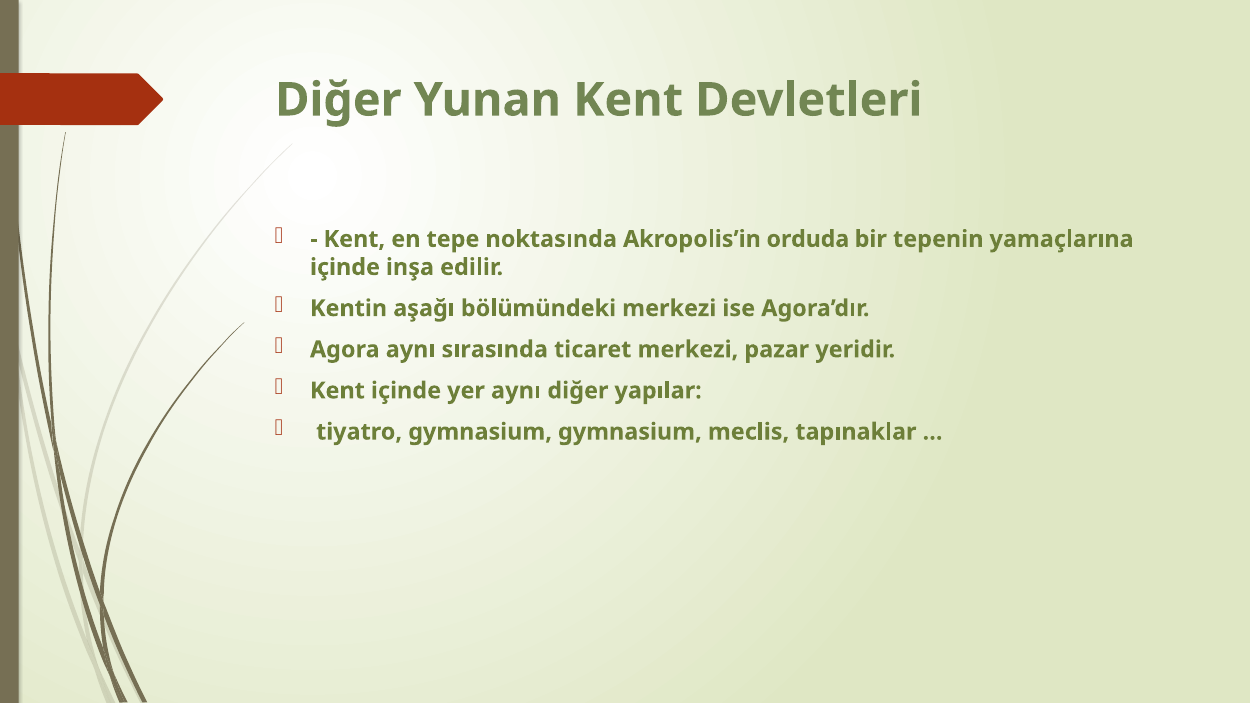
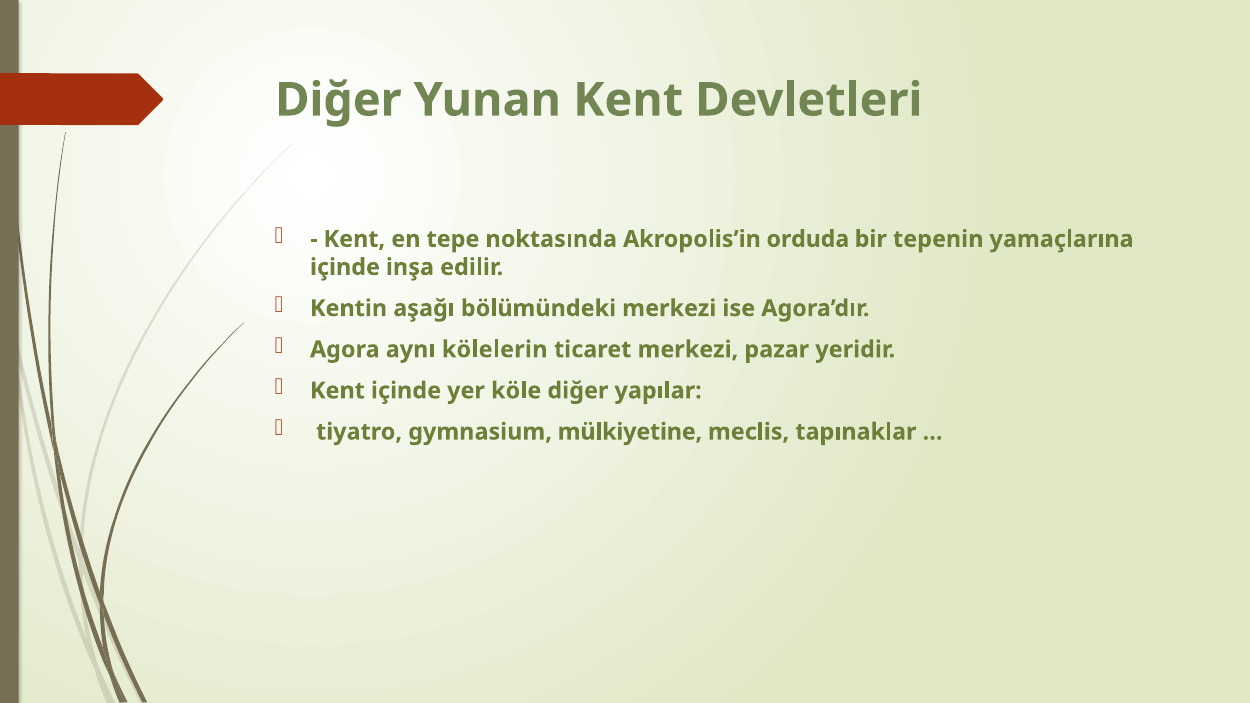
sırasında: sırasında -> kölelerin
yer aynı: aynı -> köle
gymnasium gymnasium: gymnasium -> mülkiyetine
